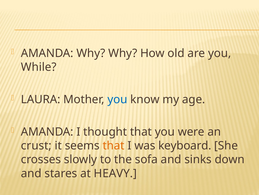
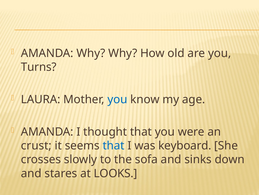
While: While -> Turns
that at (114, 145) colour: orange -> blue
HEAVY: HEAVY -> LOOKS
